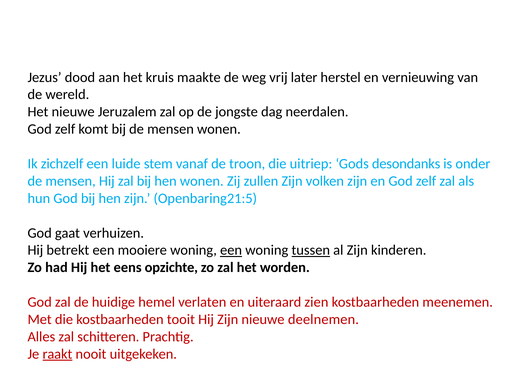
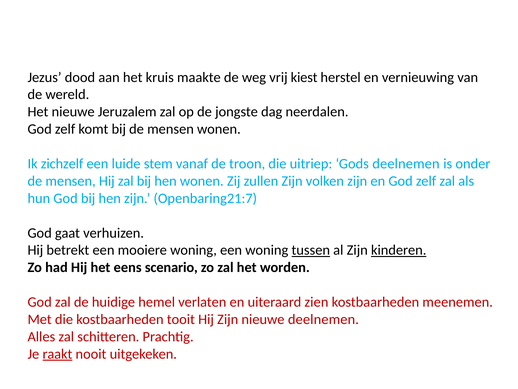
later: later -> kiest
Gods desondanks: desondanks -> deelnemen
Openbaring21:5: Openbaring21:5 -> Openbaring21:7
een at (231, 250) underline: present -> none
kinderen underline: none -> present
opzichte: opzichte -> scenario
